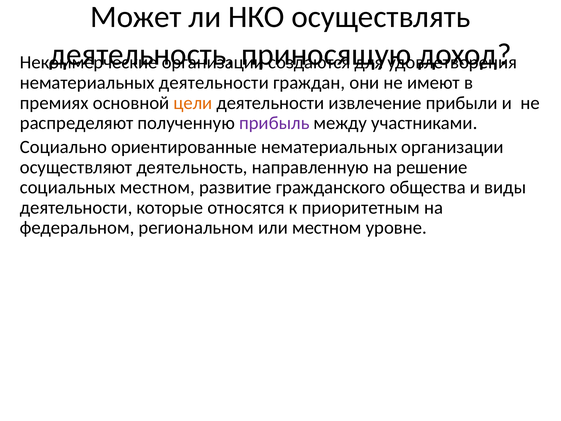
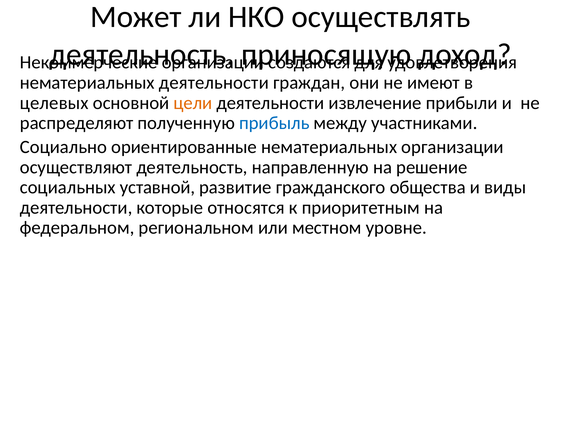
премиях: премиях -> целевых
прибыль colour: purple -> blue
социальных местном: местном -> уставной
